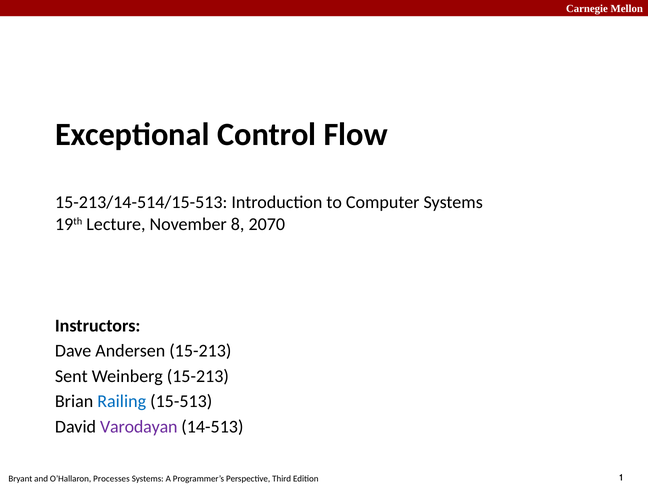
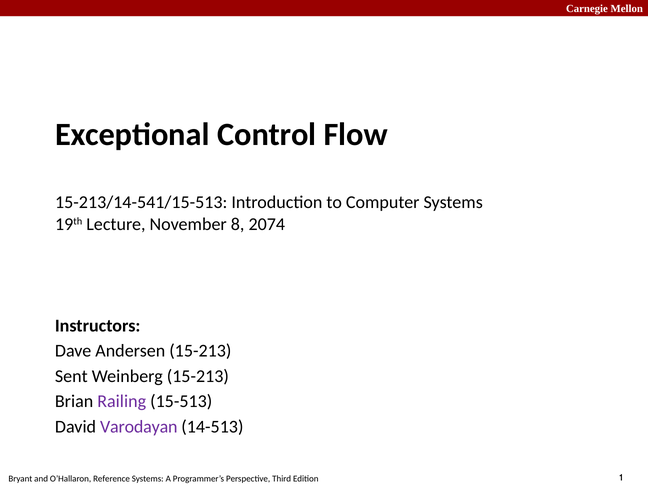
15-213/14-514/15-513: 15-213/14-514/15-513 -> 15-213/14-541/15-513
2070: 2070 -> 2074
Railing colour: blue -> purple
Processes: Processes -> Reference
